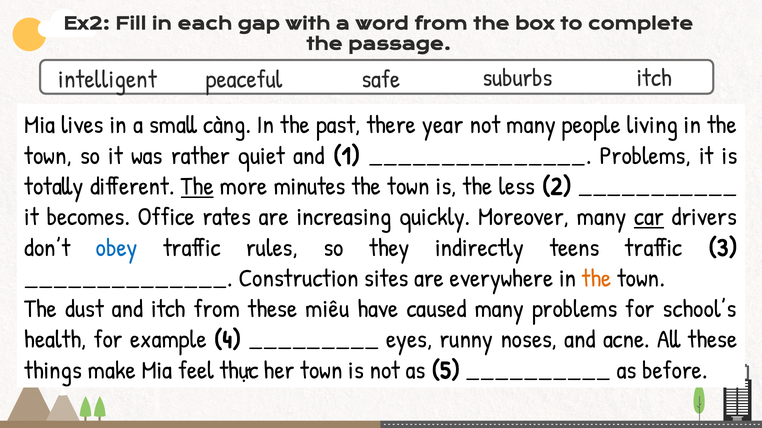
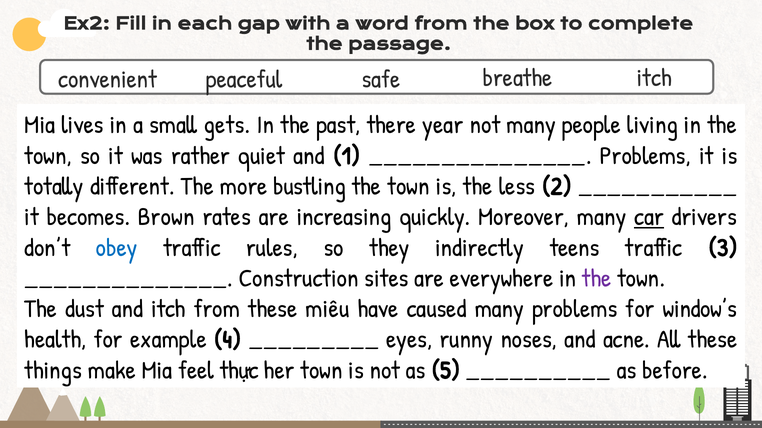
intelligent: intelligent -> convenient
suburbs: suburbs -> breathe
càng: càng -> gets
The at (197, 187) underline: present -> none
minutes: minutes -> bustling
Office: Office -> Brown
the at (597, 279) colour: orange -> purple
school’s: school’s -> window’s
